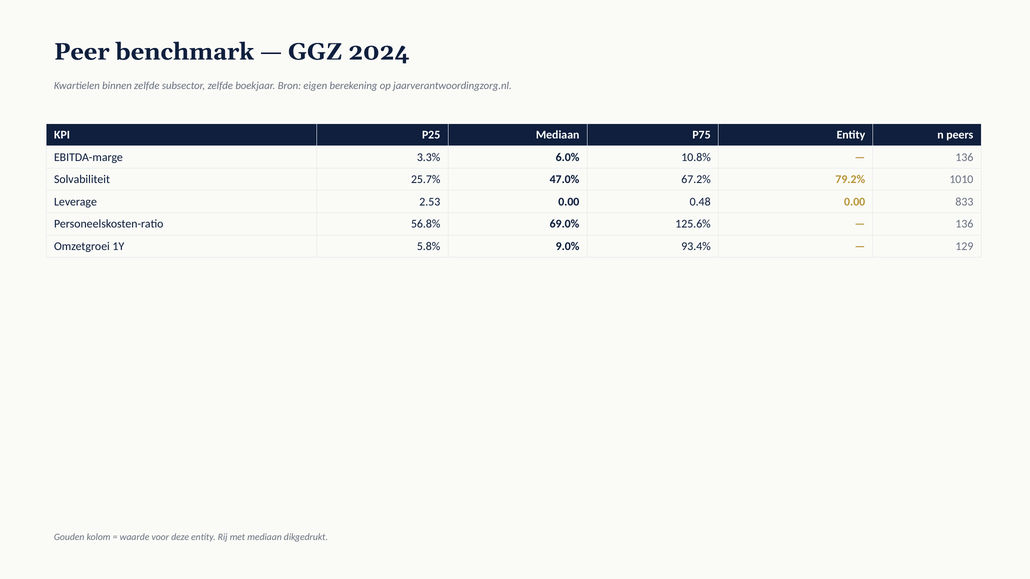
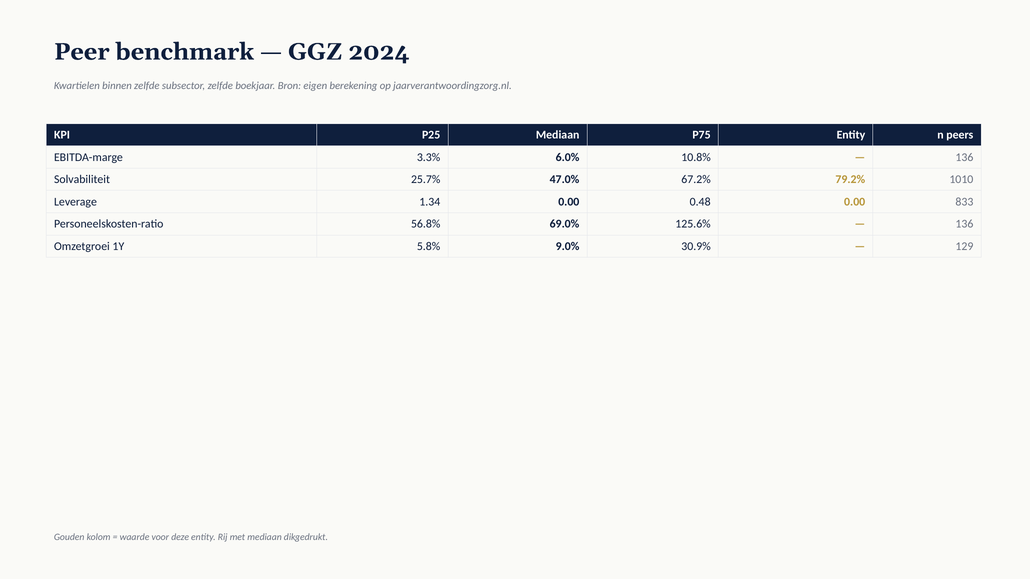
2.53: 2.53 -> 1.34
93.4%: 93.4% -> 30.9%
